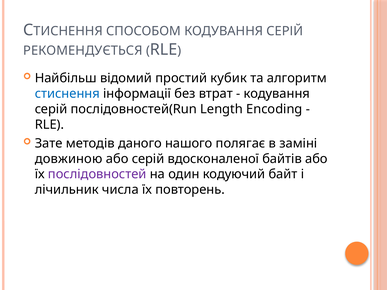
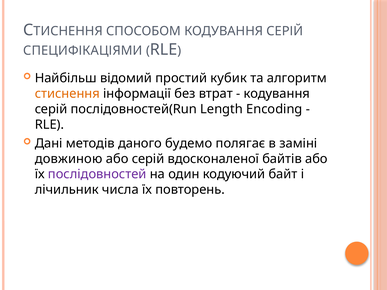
РЕКОМЕНДУЄТЬСЯ: РЕКОМЕНДУЄТЬСЯ -> СПЕЦИФІКАЦІЯМИ
стиснення colour: blue -> orange
Зате: Зате -> Дані
нашого: нашого -> будемо
